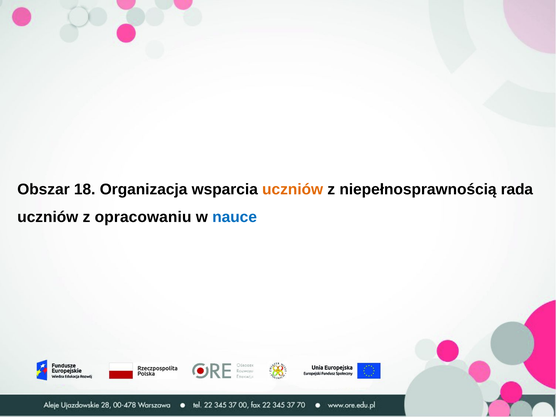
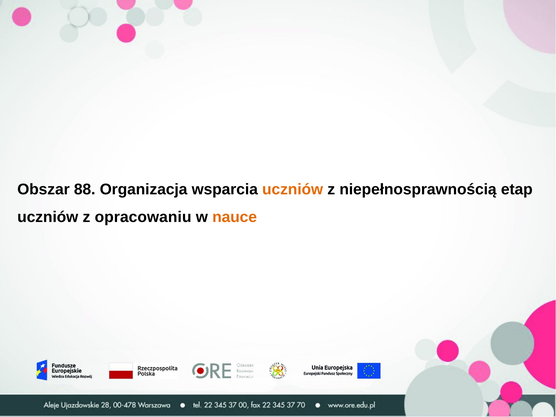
18: 18 -> 88
rada: rada -> etap
nauce colour: blue -> orange
